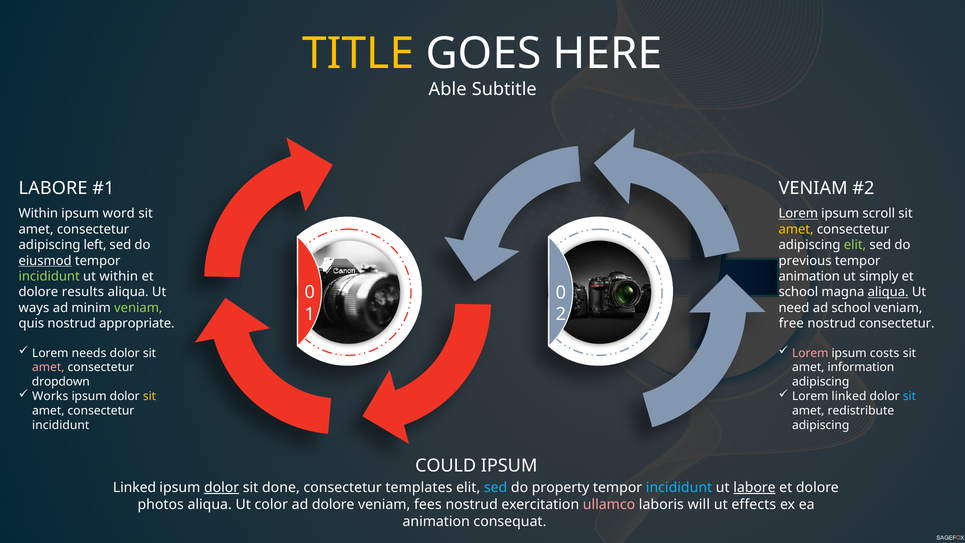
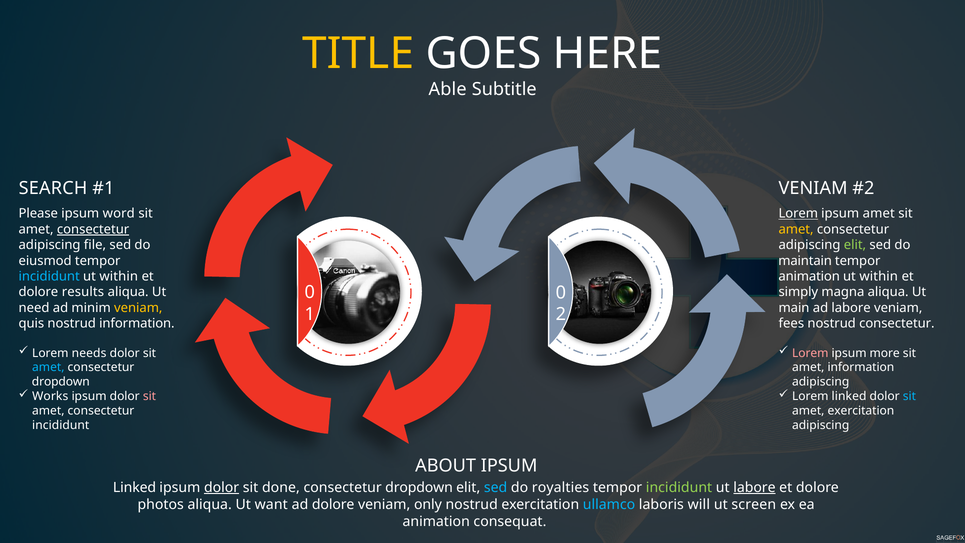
LABORE at (53, 188): LABORE -> SEARCH
Within at (38, 214): Within -> Please
ipsum scroll: scroll -> amet
consectetur at (93, 229) underline: none -> present
left: left -> file
eiusmod underline: present -> none
previous: previous -> maintain
incididunt at (49, 276) colour: light green -> light blue
simply at (879, 276): simply -> within
school at (798, 292): school -> simply
aliqua at (888, 292) underline: present -> none
ways: ways -> need
veniam at (138, 308) colour: light green -> yellow
need: need -> main
ad school: school -> labore
nostrud appropriate: appropriate -> information
free: free -> fees
costs: costs -> more
amet at (48, 367) colour: pink -> light blue
sit at (149, 396) colour: yellow -> pink
amet redistribute: redistribute -> exercitation
COULD: COULD -> ABOUT
templates at (419, 487): templates -> dropdown
property: property -> royalties
incididunt at (679, 487) colour: light blue -> light green
color: color -> want
fees: fees -> only
ullamco colour: pink -> light blue
effects: effects -> screen
